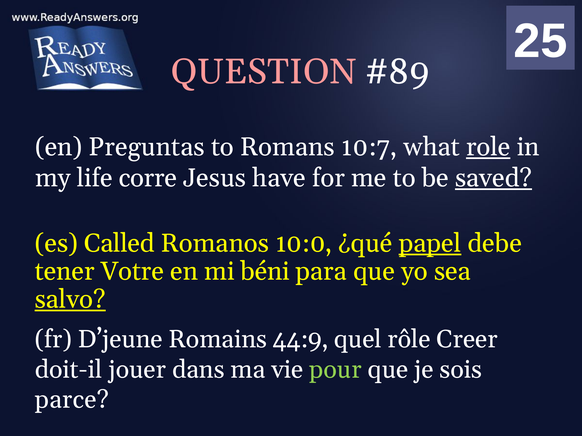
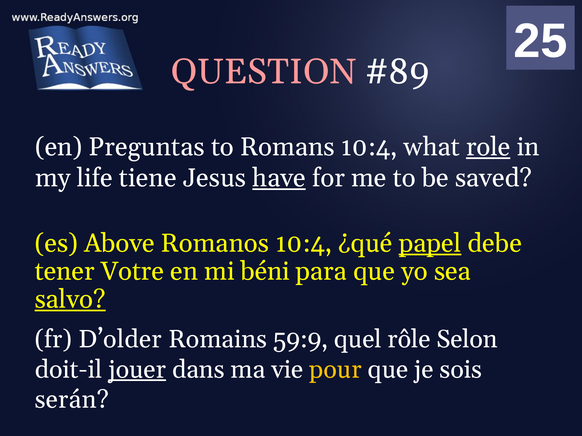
Romans 10:7: 10:7 -> 10:4
corre: corre -> tiene
have underline: none -> present
saved underline: present -> none
Called: Called -> Above
Romanos 10:0: 10:0 -> 10:4
D’jeune: D’jeune -> D’older
44:9: 44:9 -> 59:9
Creer: Creer -> Selon
jouer underline: none -> present
pour colour: light green -> yellow
parce: parce -> serán
